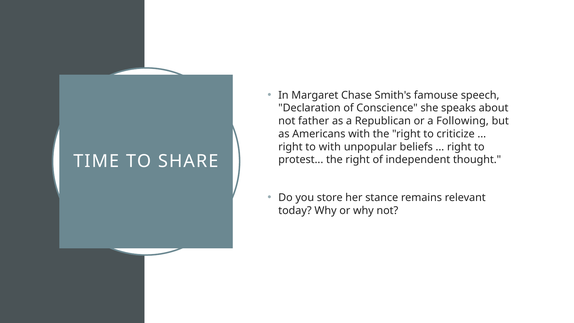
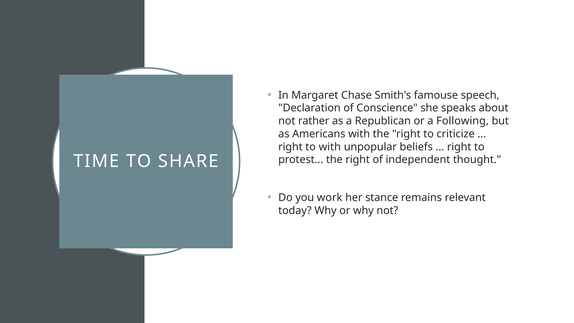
father: father -> rather
store: store -> work
